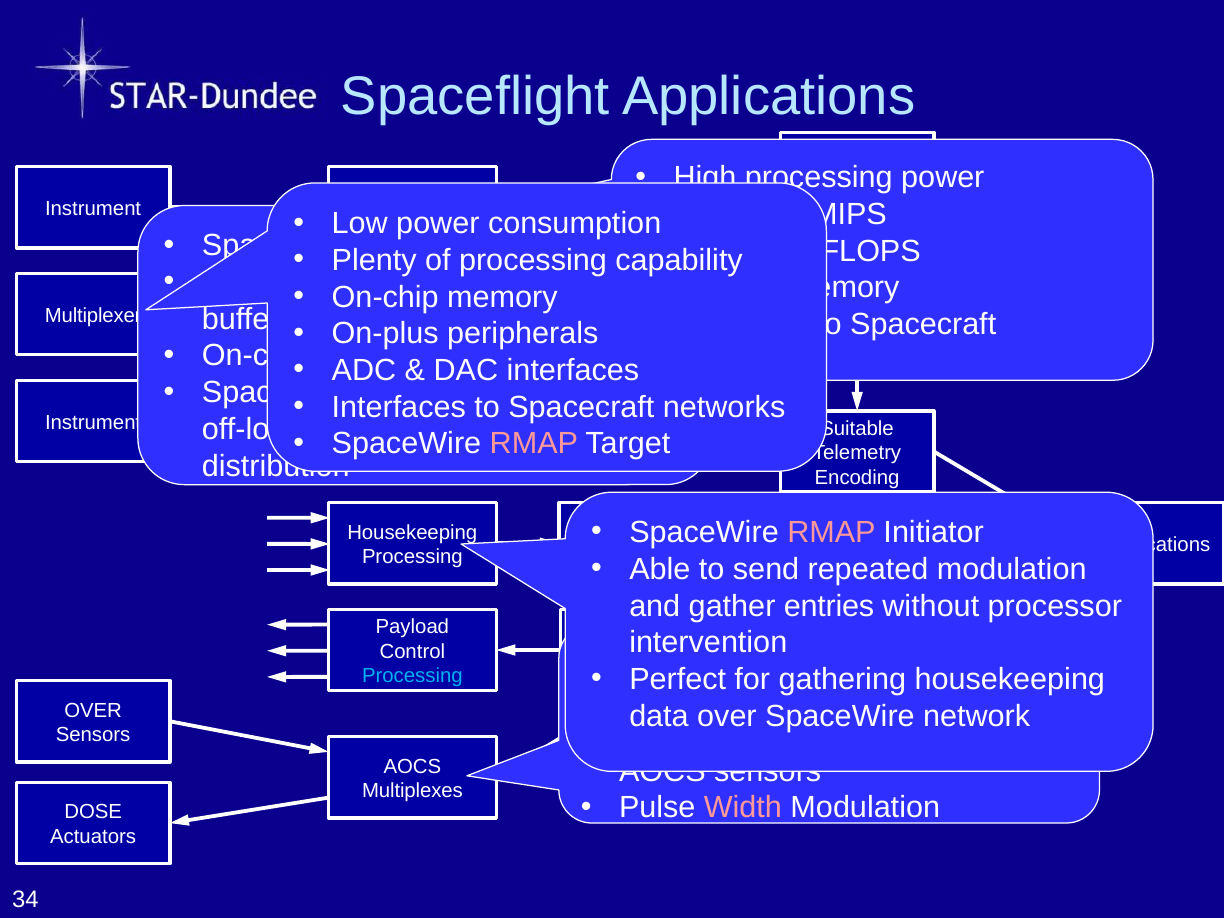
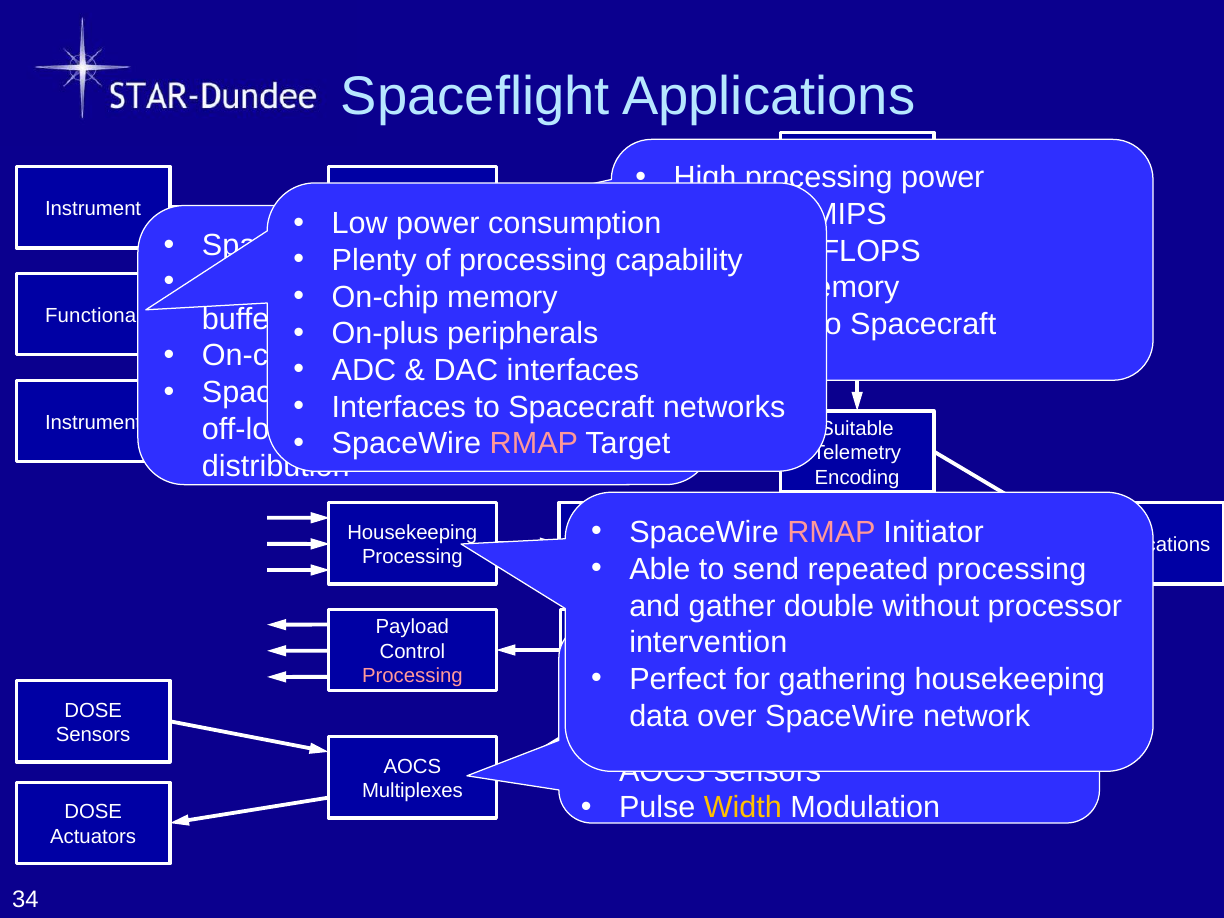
Multiplexer: Multiplexer -> Functional
repeated modulation: modulation -> processing
gather entries: entries -> double
Processing at (412, 676) colour: light blue -> pink
OVER at (93, 710): OVER -> DOSE
Width colour: pink -> yellow
